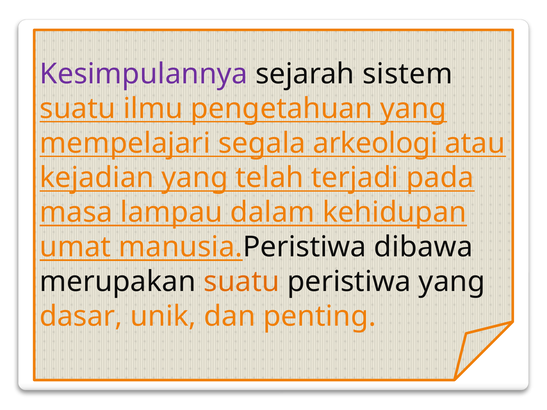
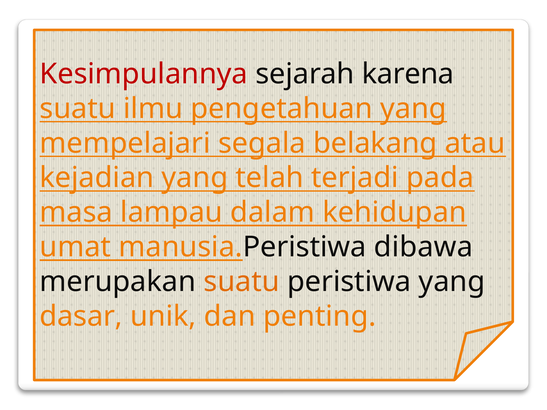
Kesimpulannya colour: purple -> red
sistem: sistem -> karena
arkeologi: arkeologi -> belakang
